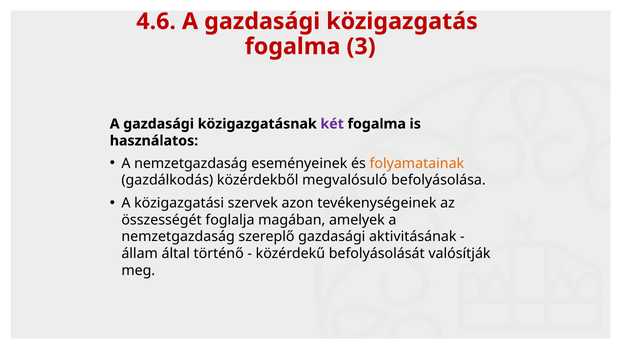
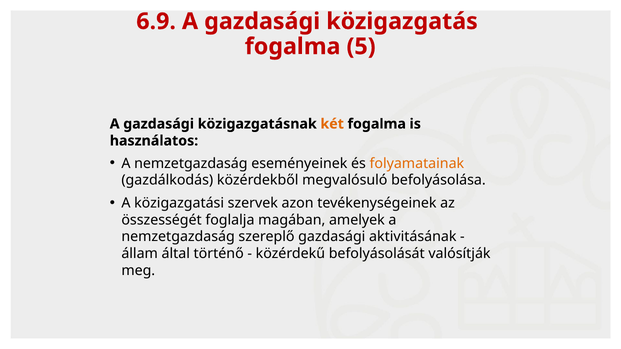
4.6: 4.6 -> 6.9
3: 3 -> 5
két colour: purple -> orange
